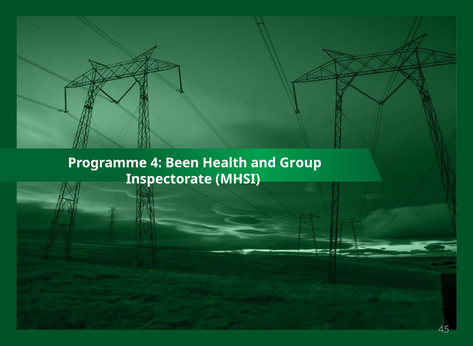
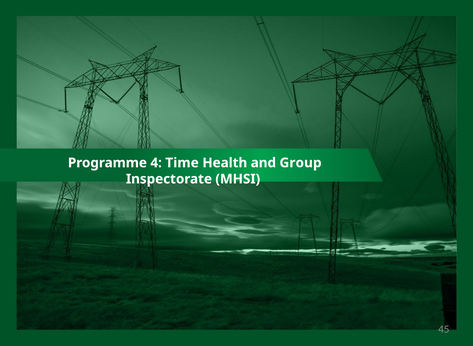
Been: Been -> Time
